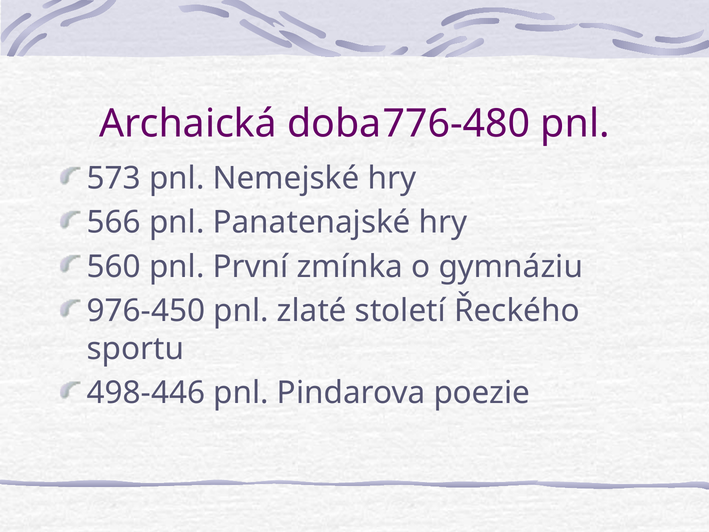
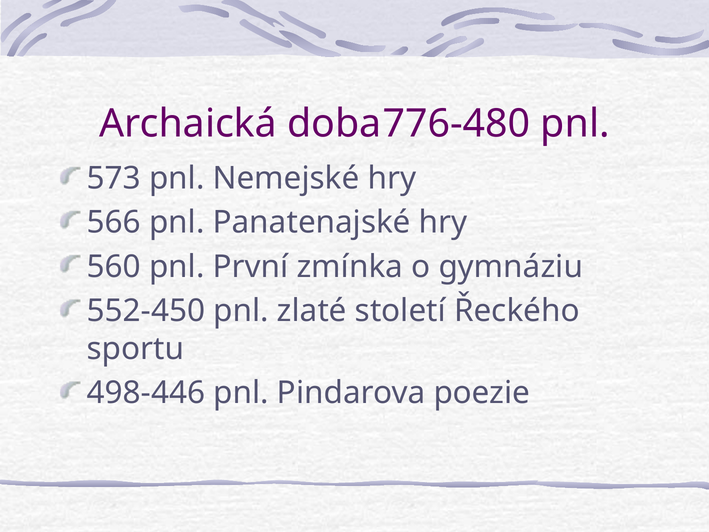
976-450: 976-450 -> 552-450
